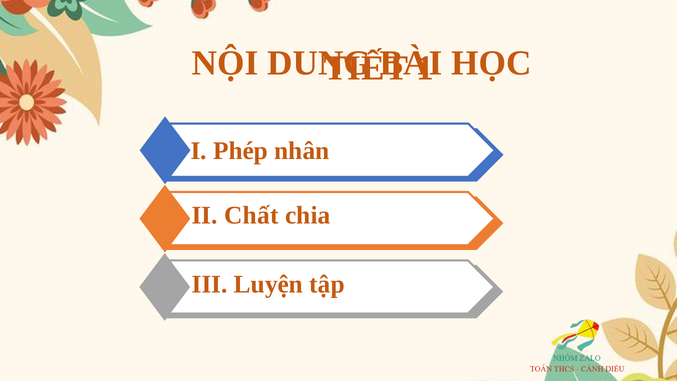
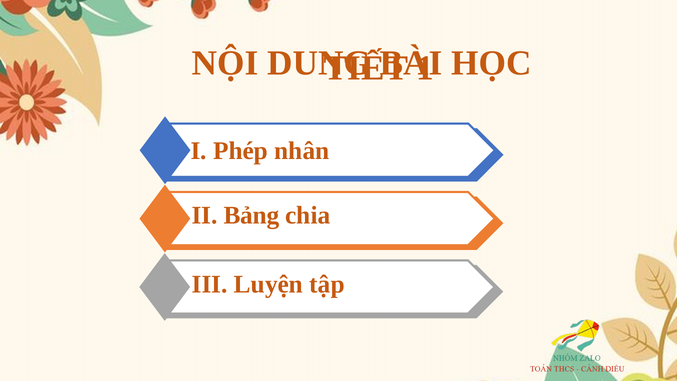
Chất: Chất -> Bảng
